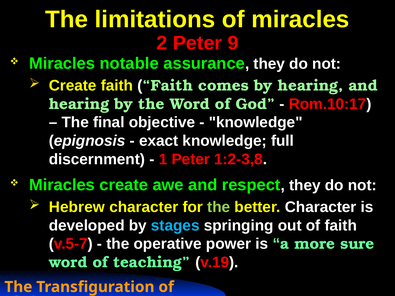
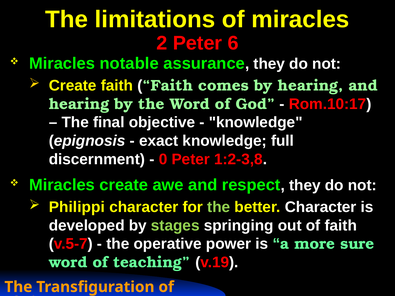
9: 9 -> 6
1: 1 -> 0
Hebrew: Hebrew -> Philippi
stages colour: light blue -> light green
